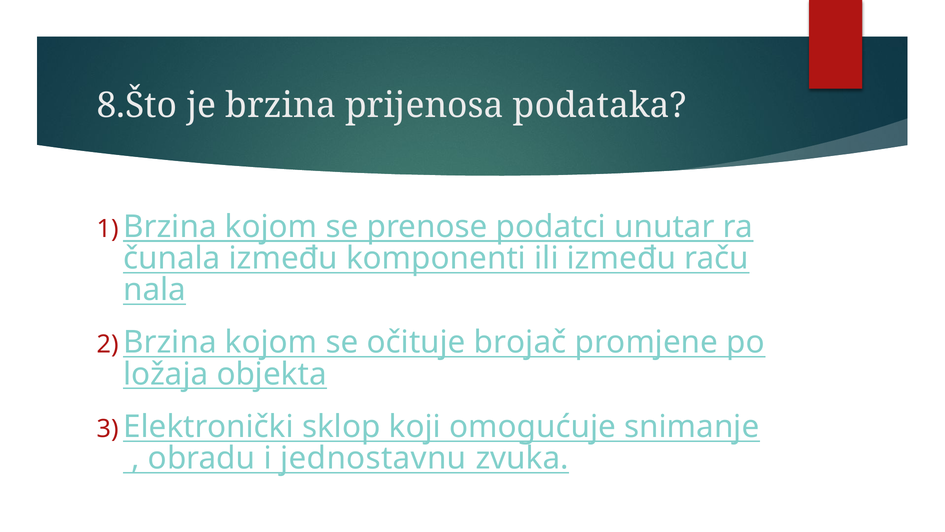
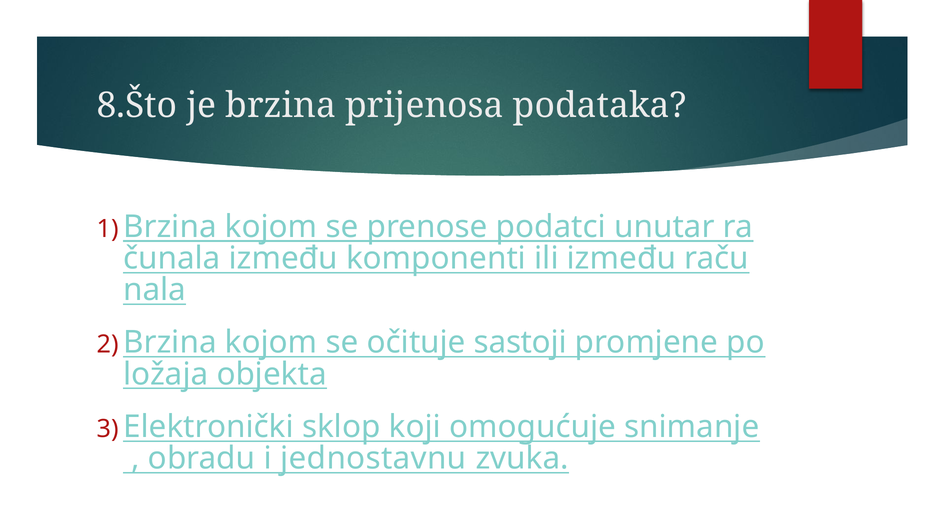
brojač: brojač -> sastoji
